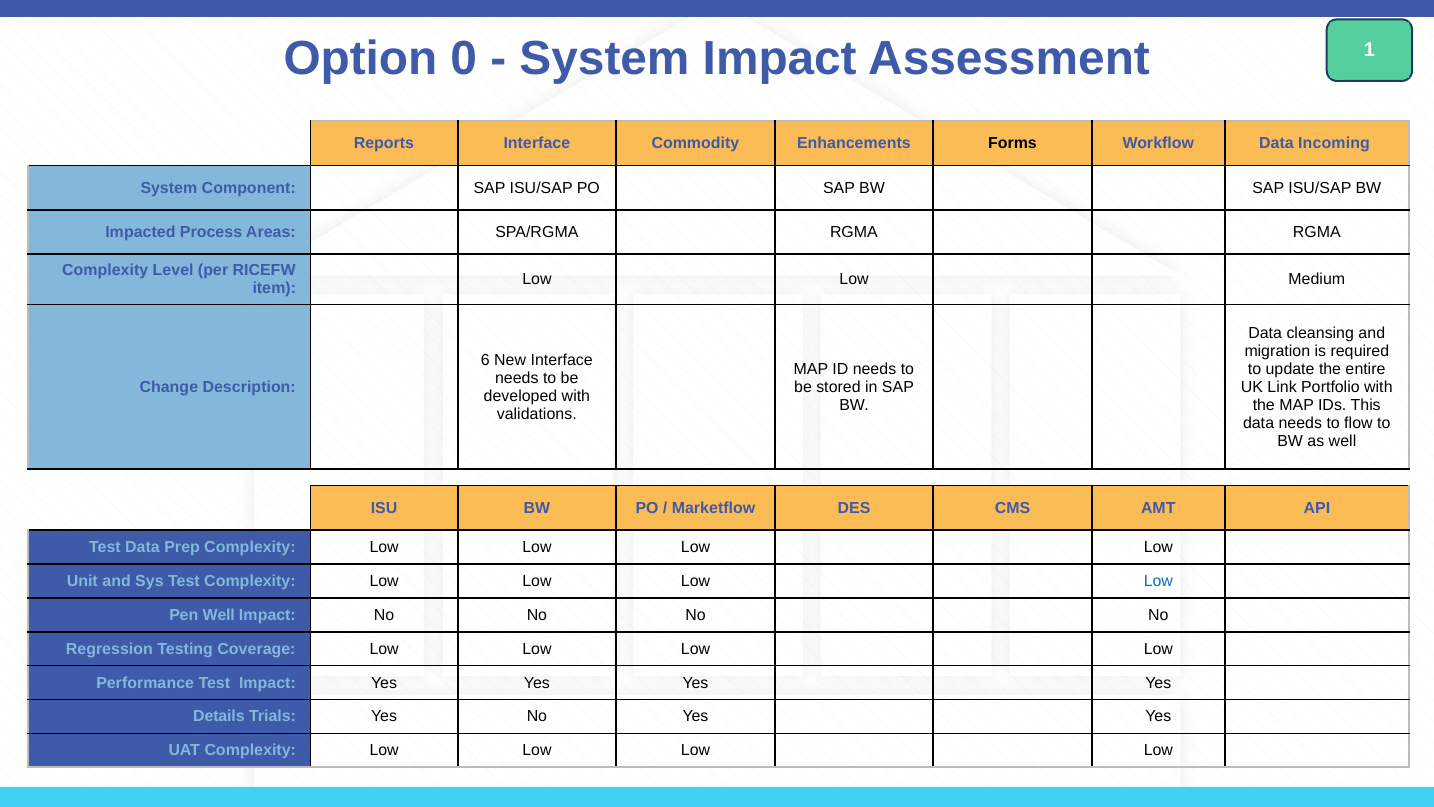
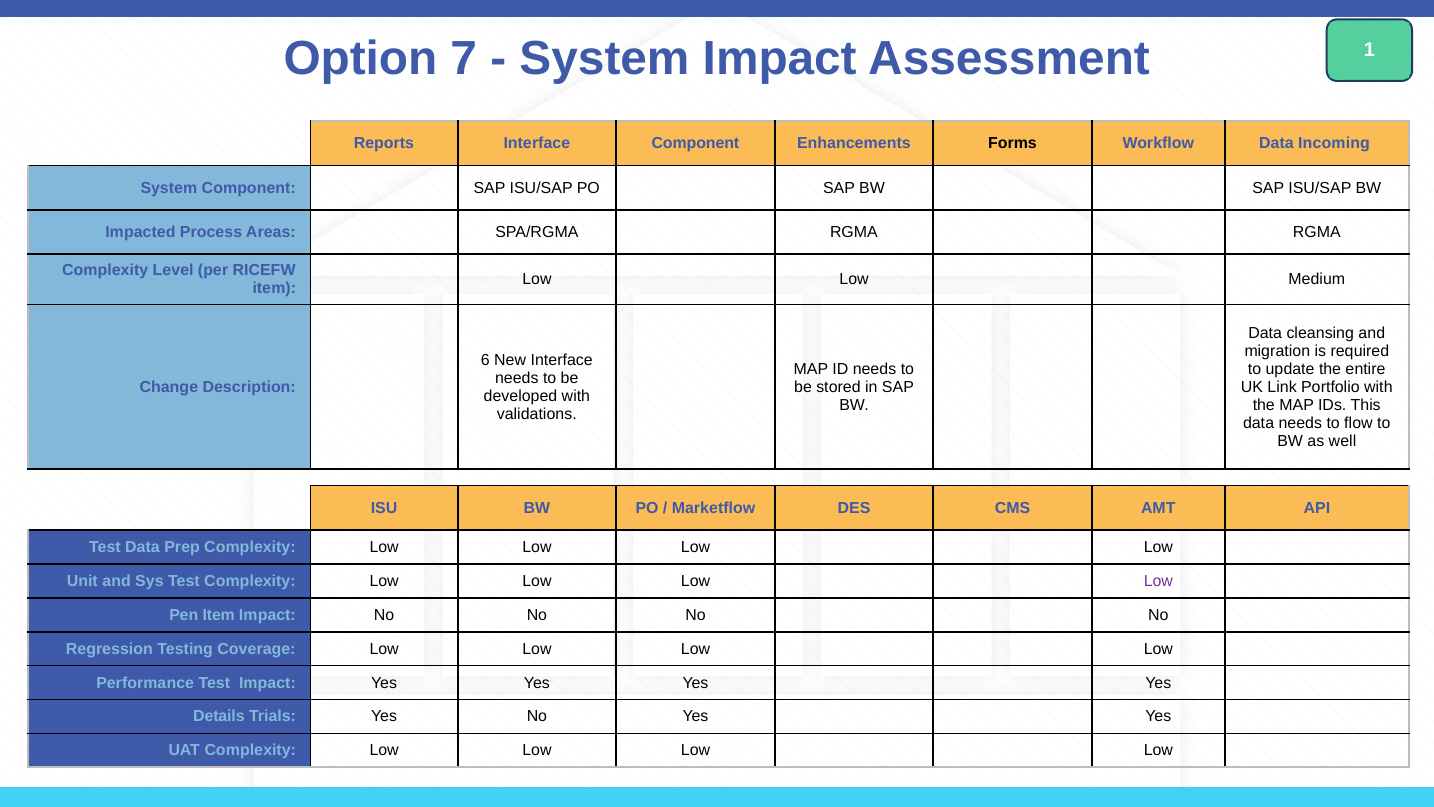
0: 0 -> 7
Interface Commodity: Commodity -> Component
Low at (1158, 581) colour: blue -> purple
Pen Well: Well -> Item
